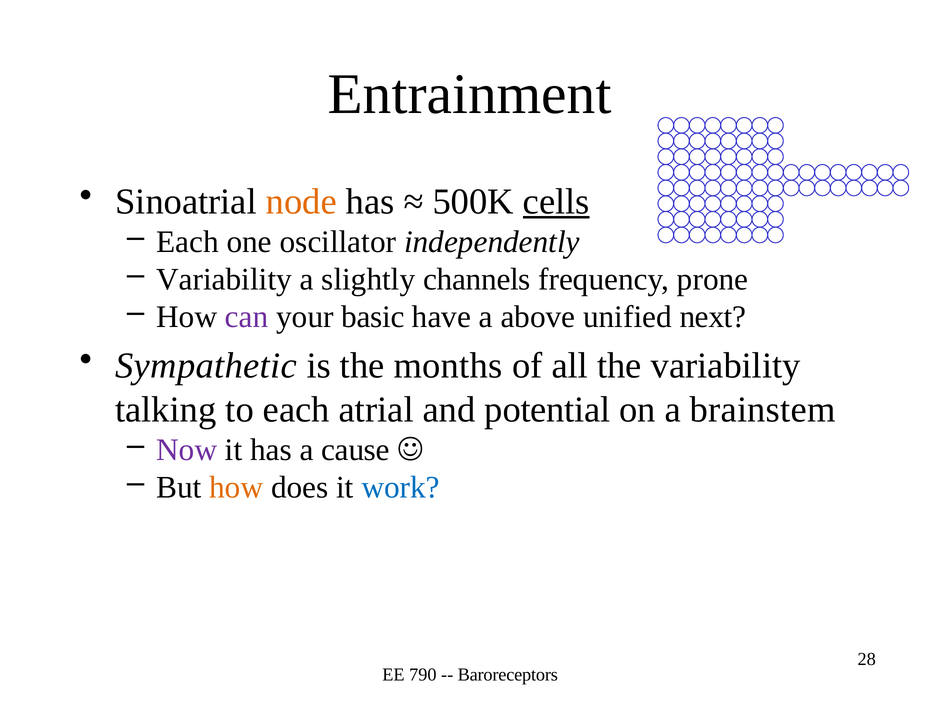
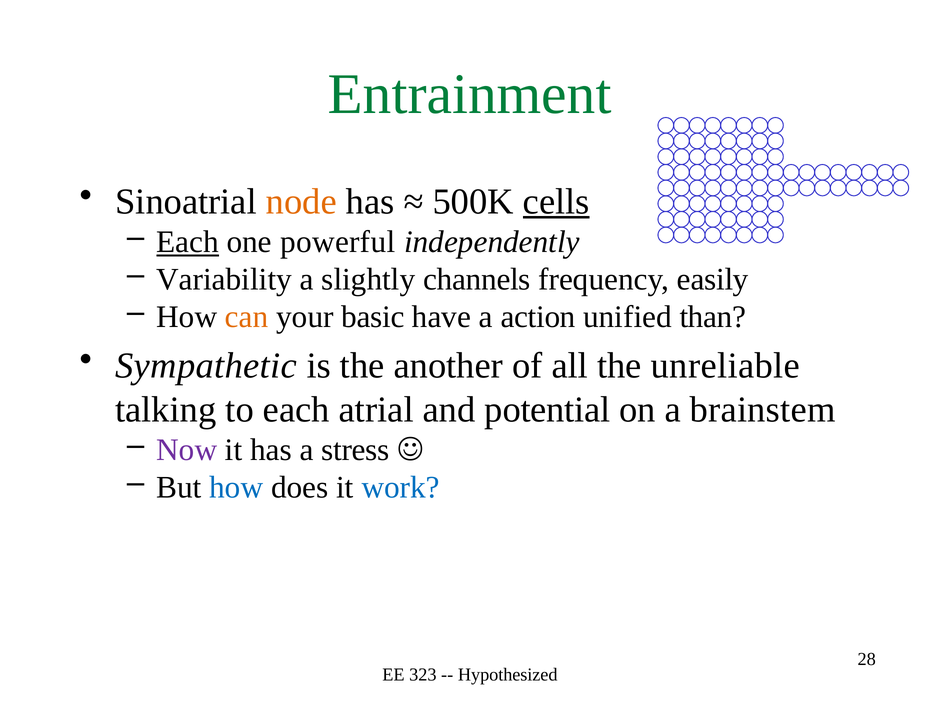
Entrainment colour: black -> green
Each at (188, 242) underline: none -> present
oscillator: oscillator -> powerful
prone: prone -> easily
can colour: purple -> orange
above: above -> action
next: next -> than
months: months -> another
the variability: variability -> unreliable
cause: cause -> stress
how at (236, 487) colour: orange -> blue
790: 790 -> 323
Baroreceptors: Baroreceptors -> Hypothesized
